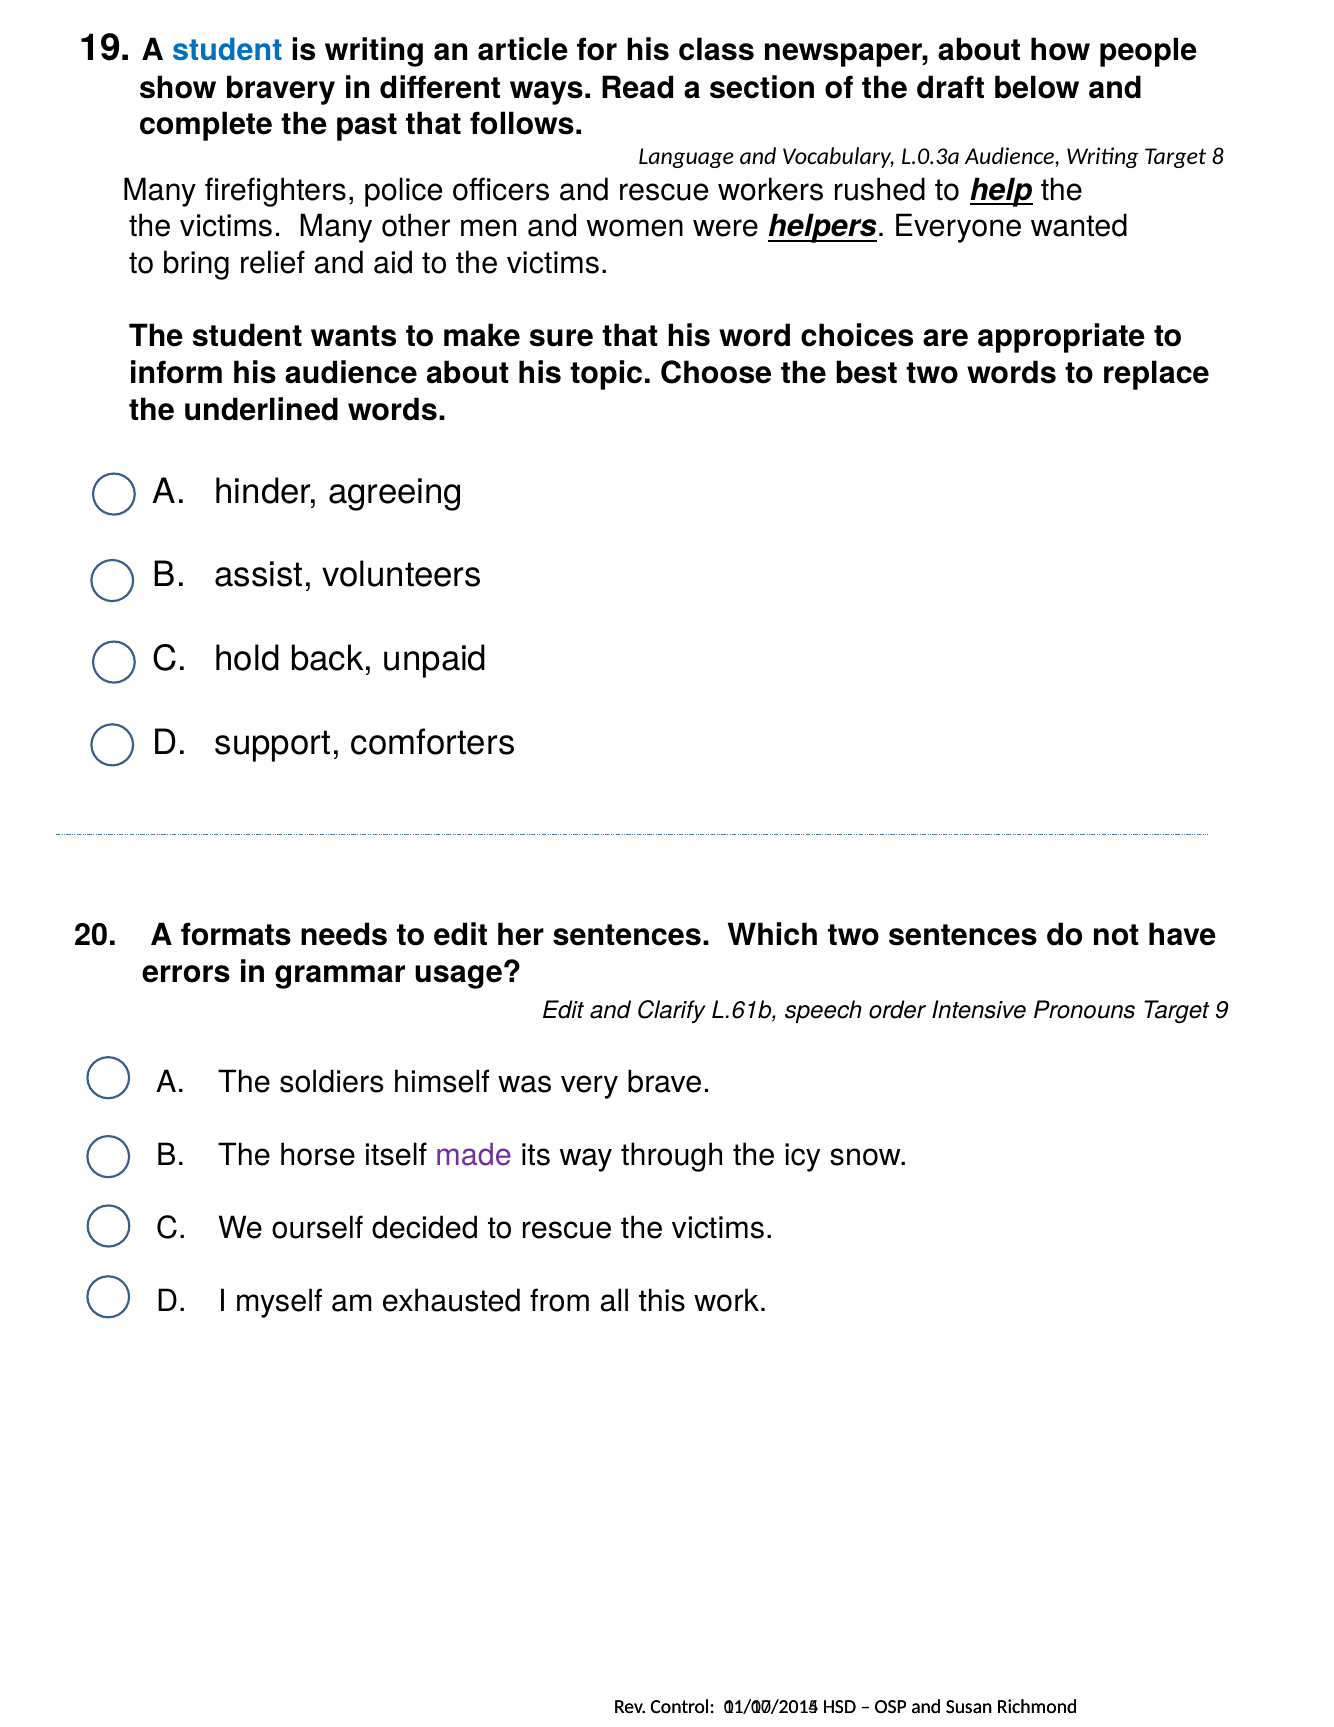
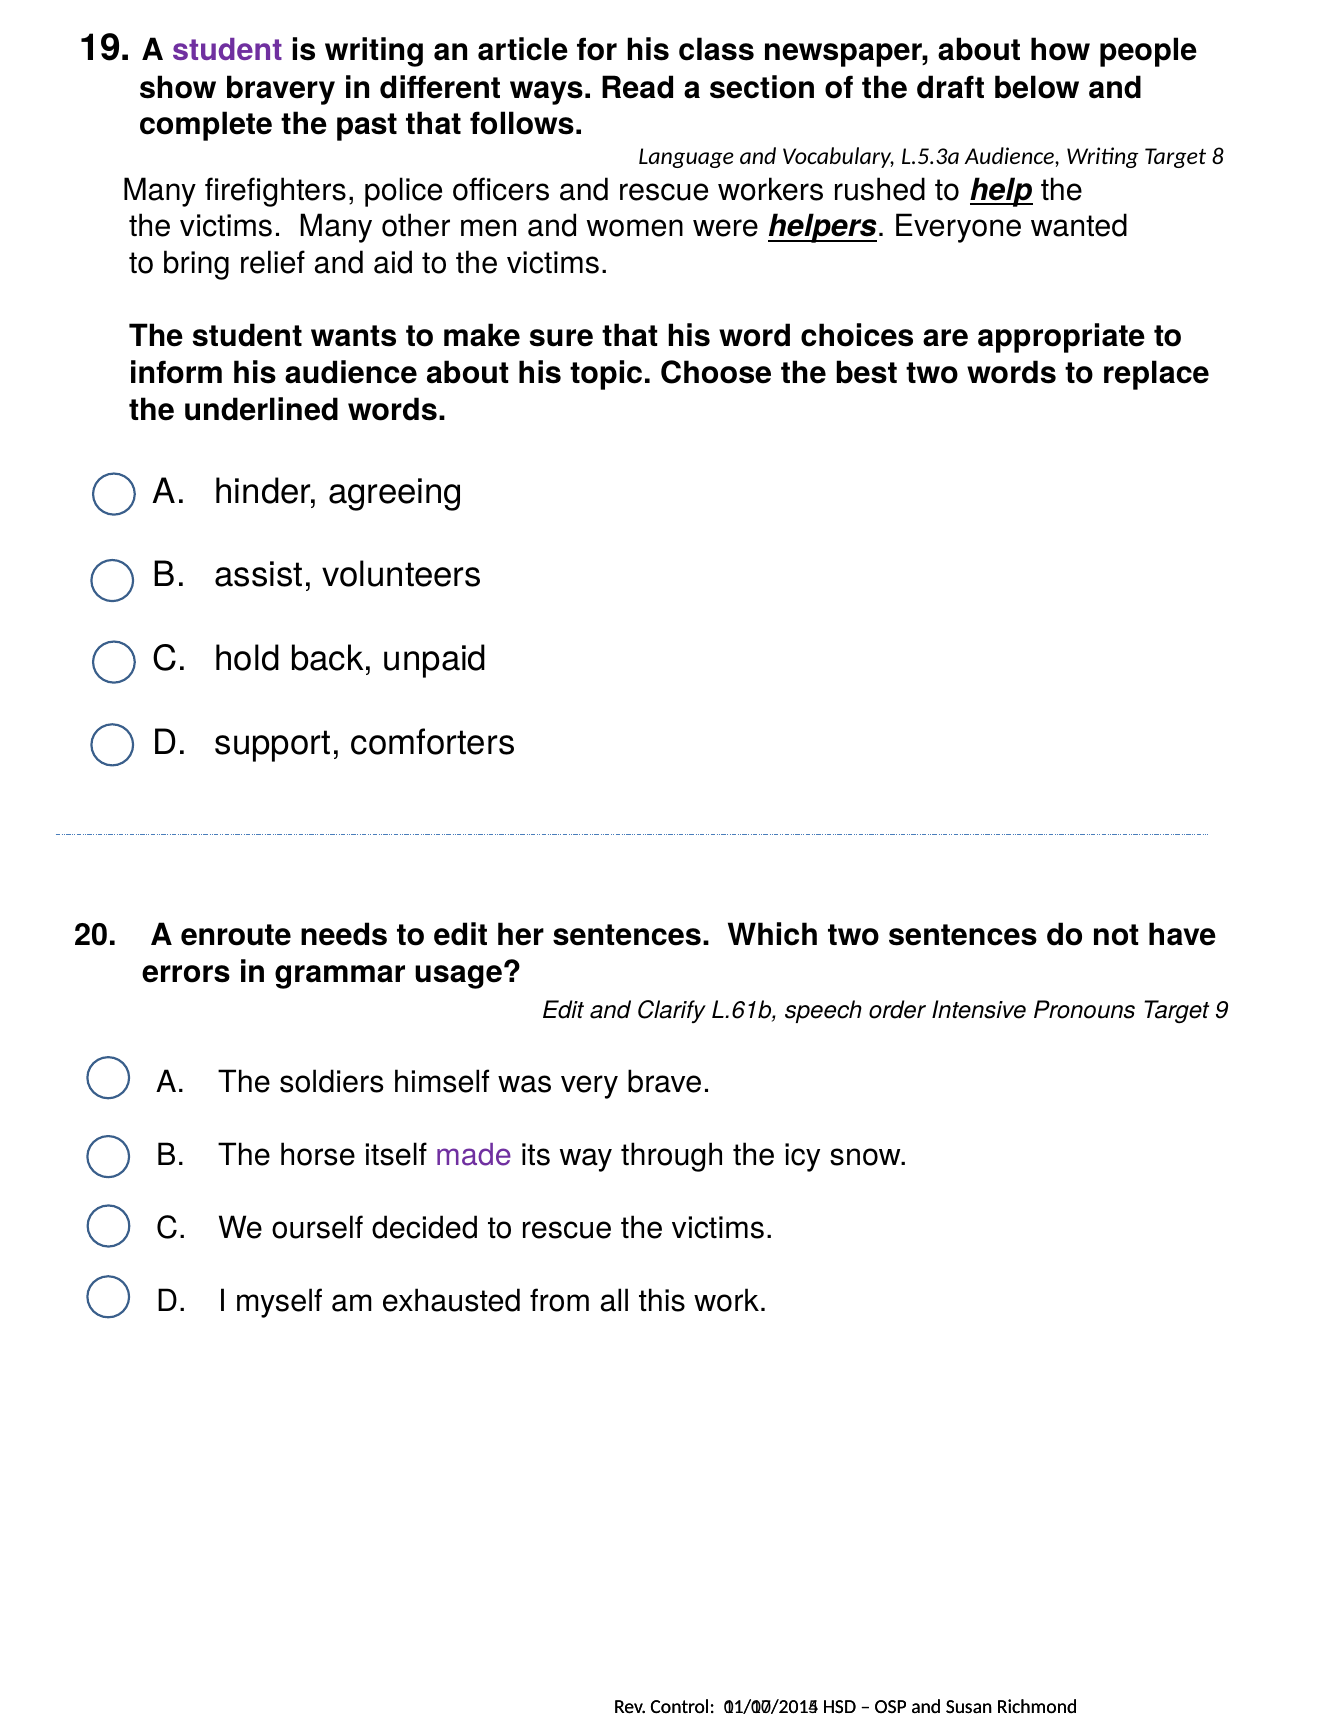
student at (227, 50) colour: blue -> purple
L.0.3a: L.0.3a -> L.5.3a
formats: formats -> enroute
